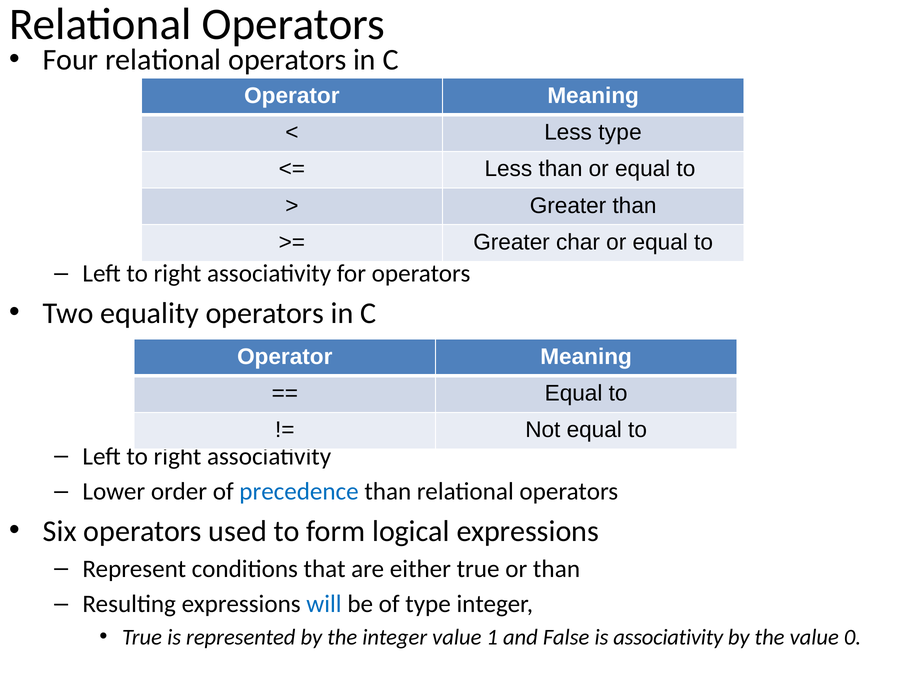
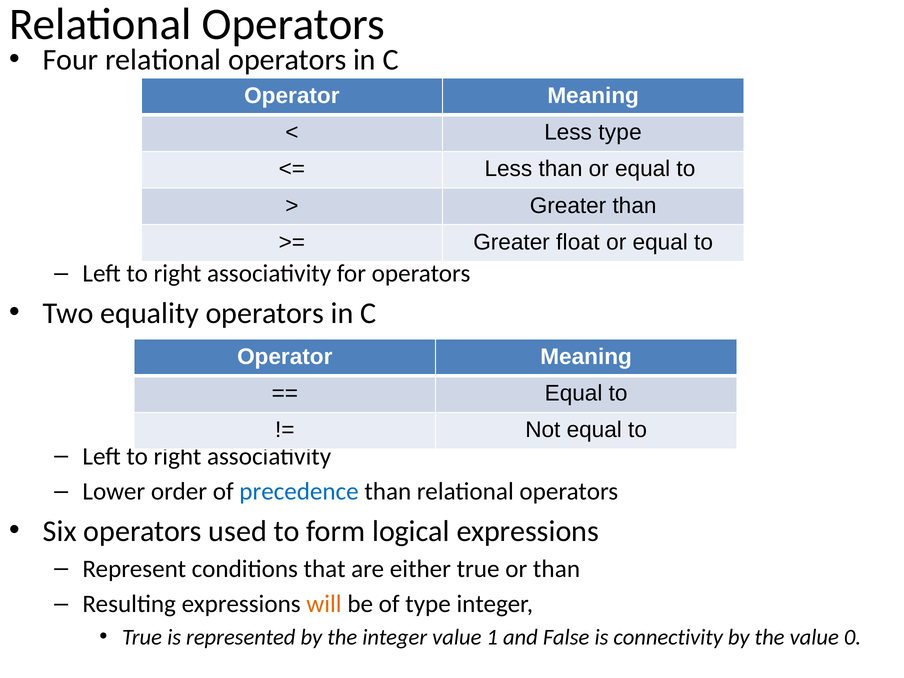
char: char -> float
will colour: blue -> orange
is associativity: associativity -> connectivity
